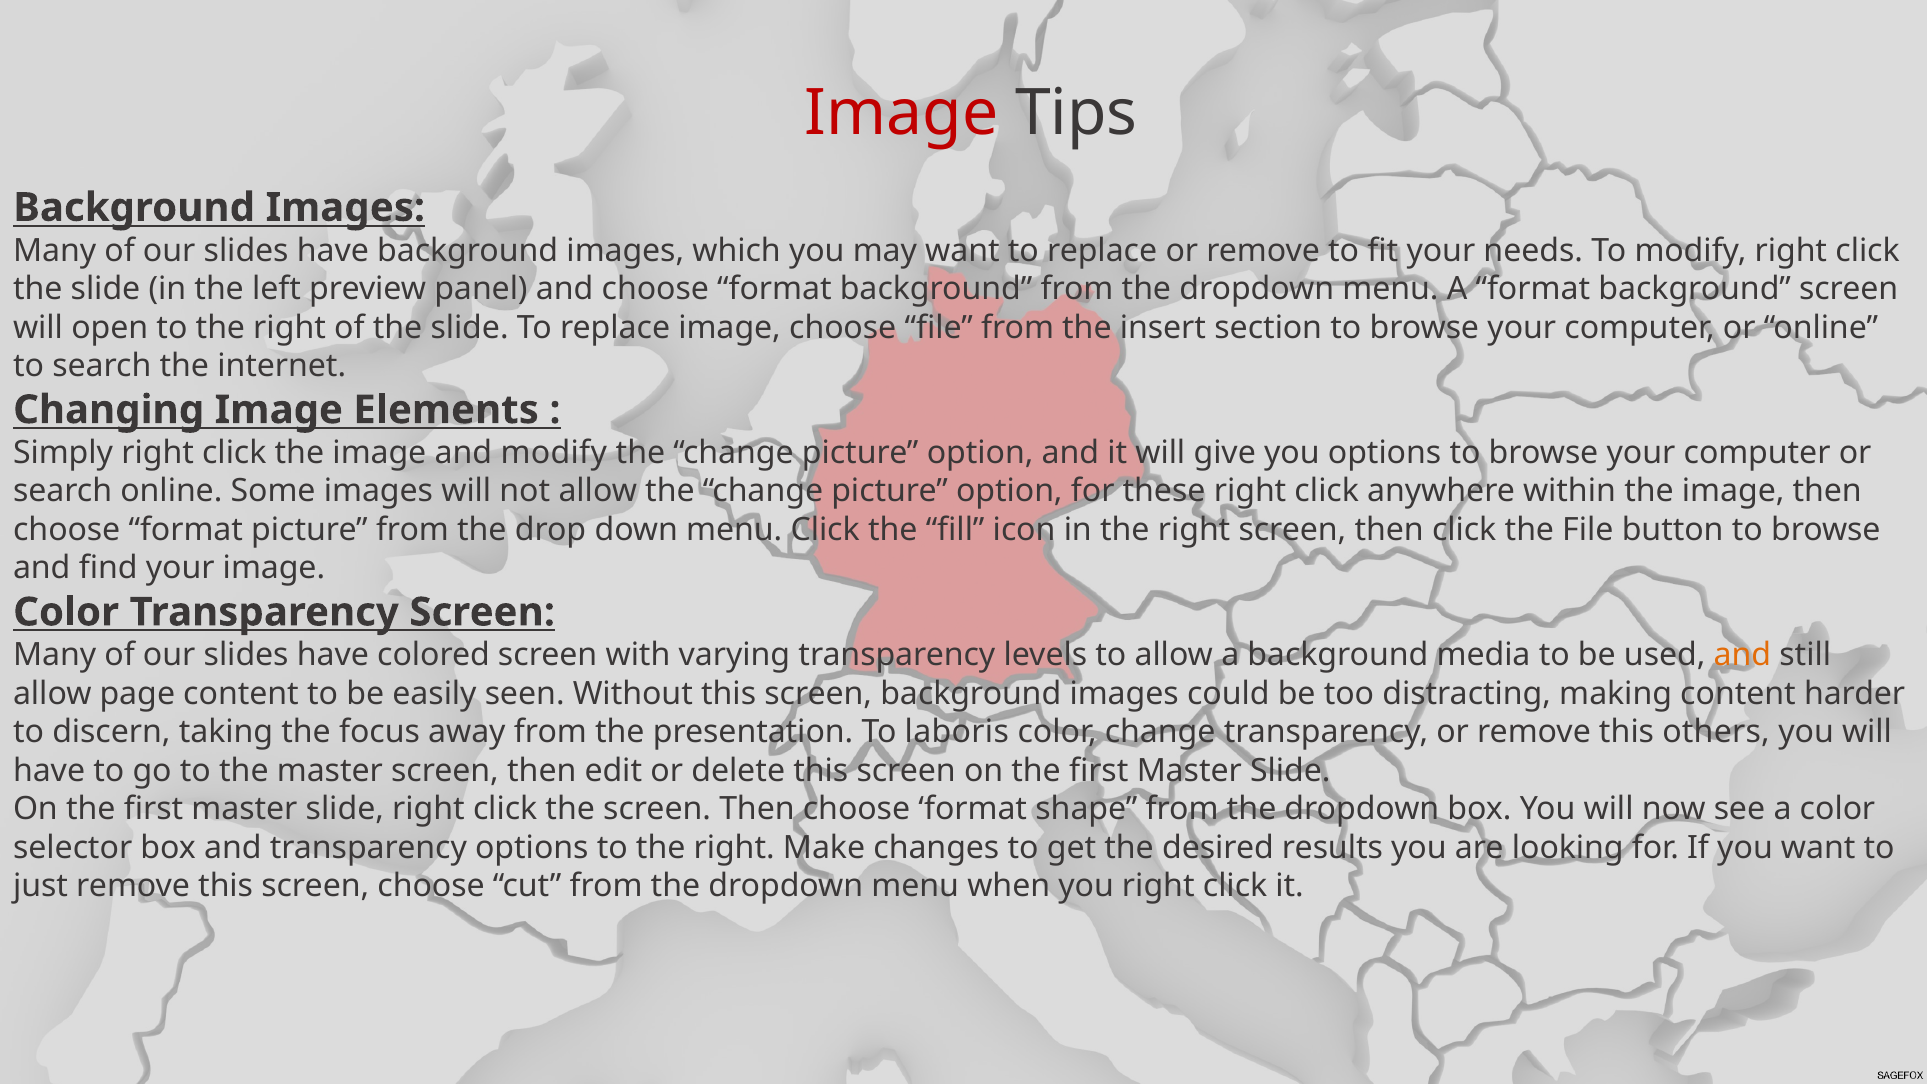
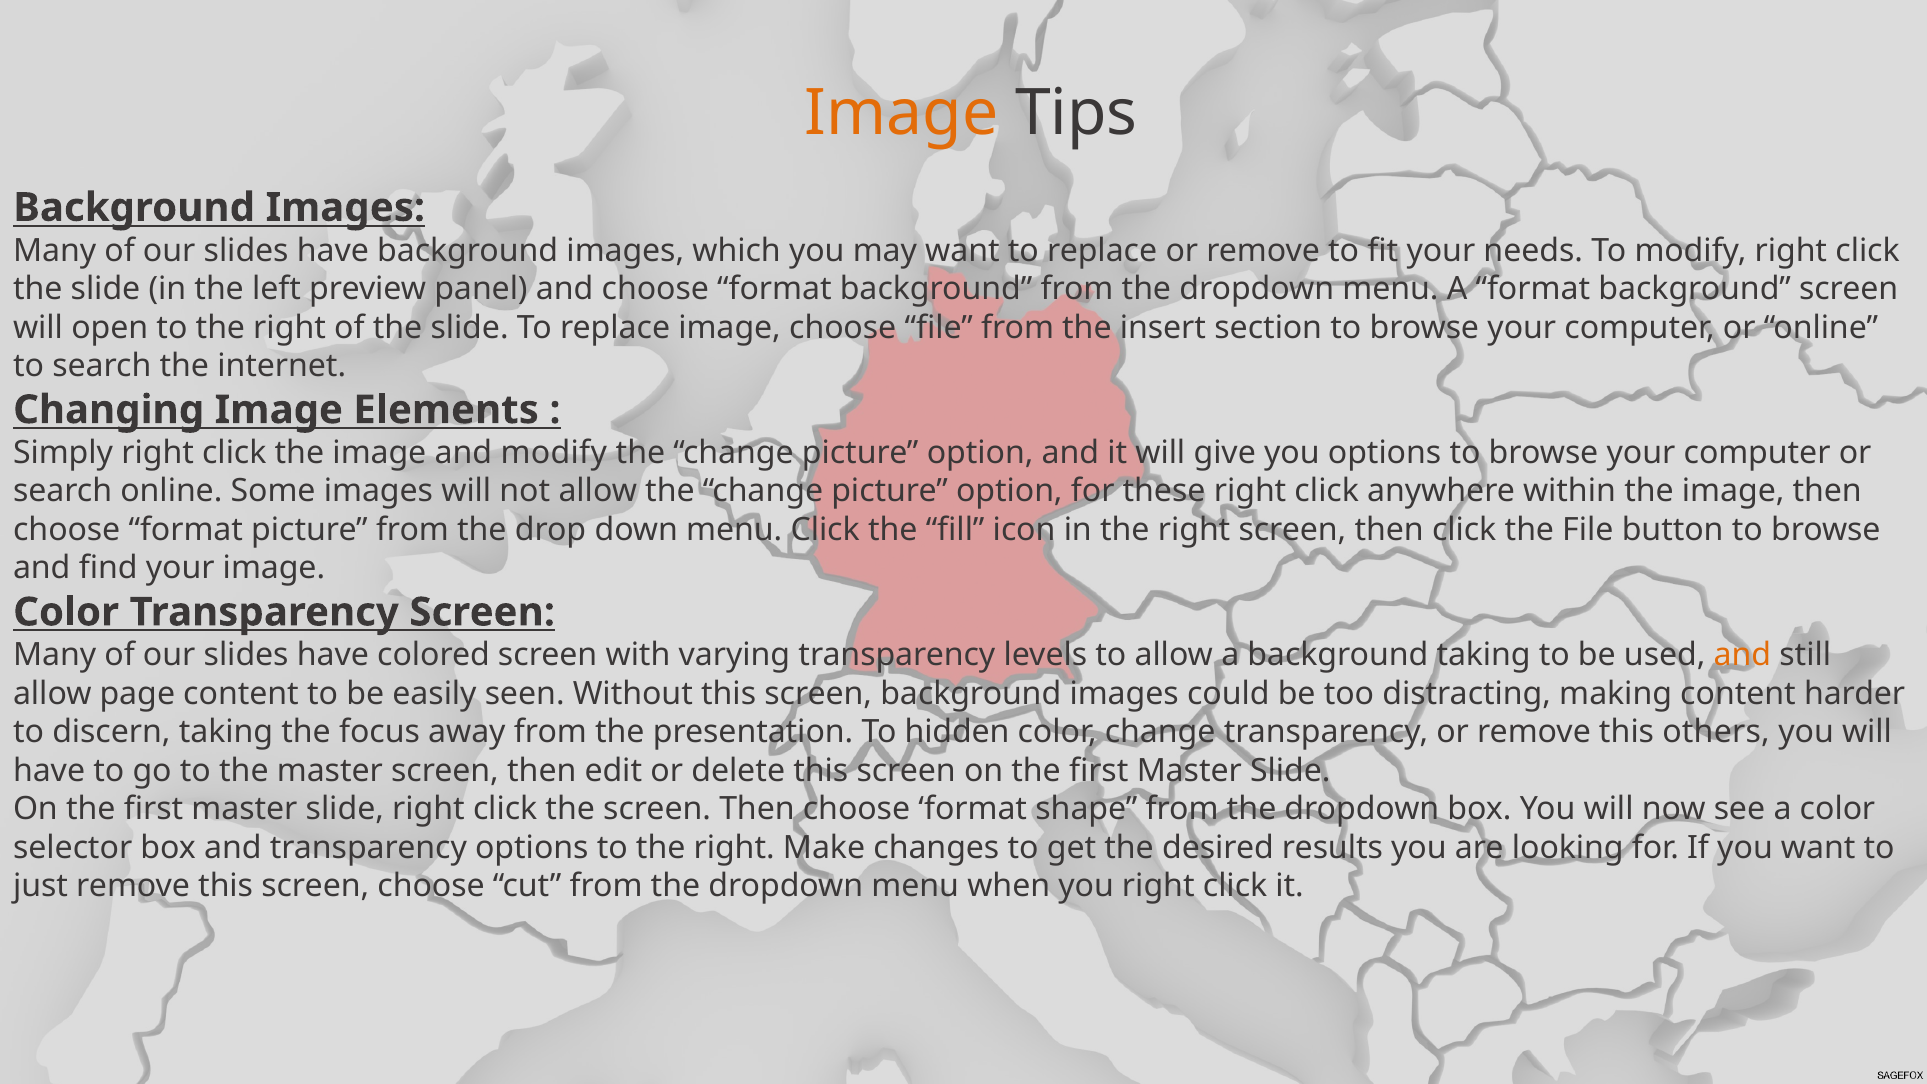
Image at (902, 114) colour: red -> orange
background media: media -> taking
laboris: laboris -> hidden
